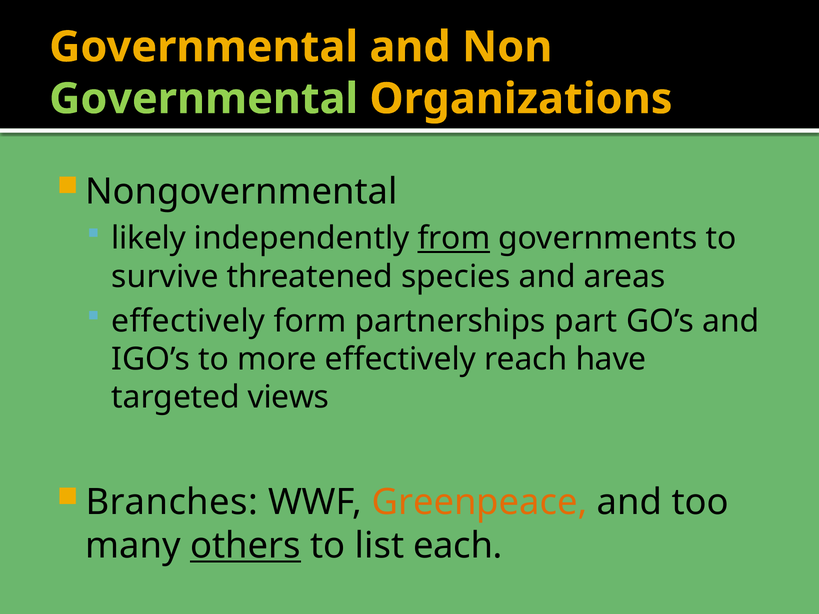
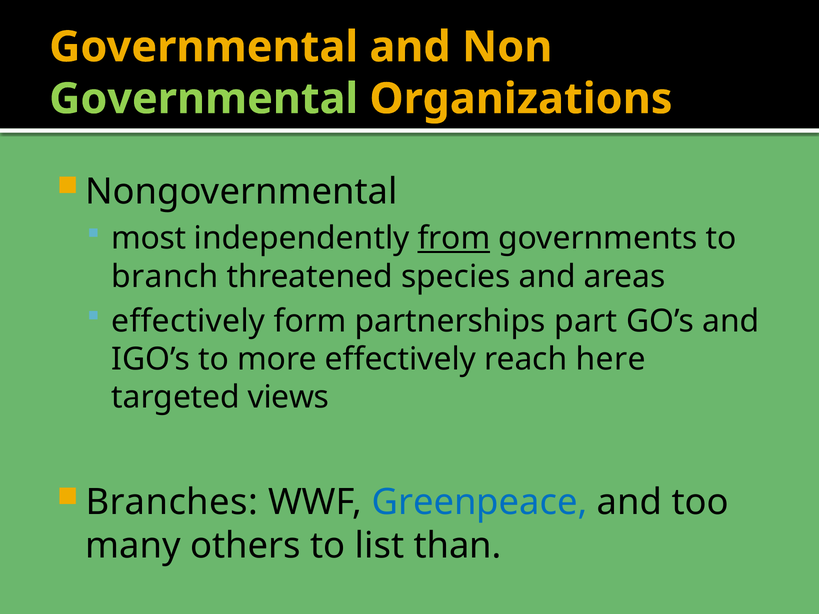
likely: likely -> most
survive: survive -> branch
have: have -> here
Greenpeace colour: orange -> blue
others underline: present -> none
each: each -> than
